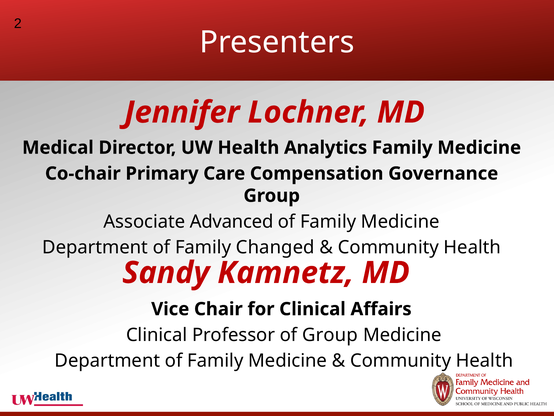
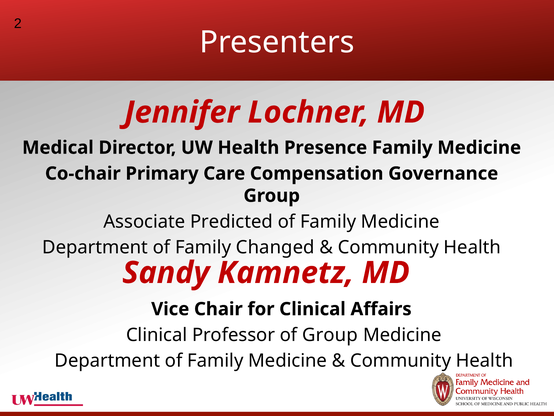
Analytics: Analytics -> Presence
Advanced: Advanced -> Predicted
